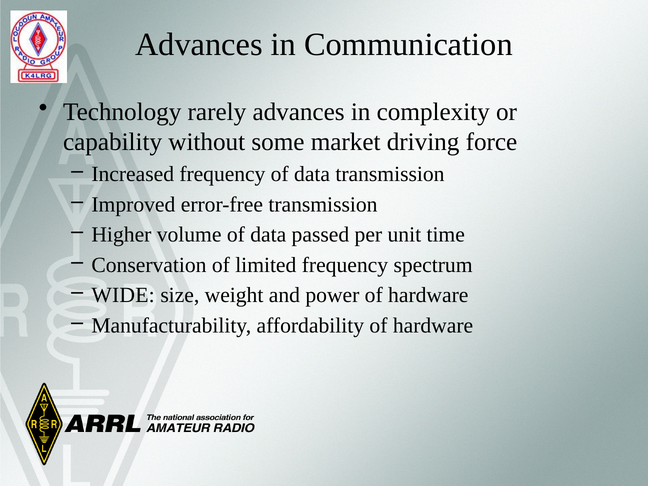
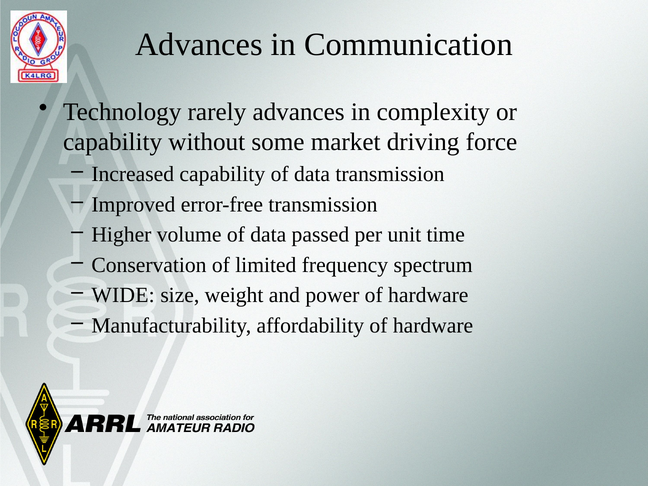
Increased frequency: frequency -> capability
